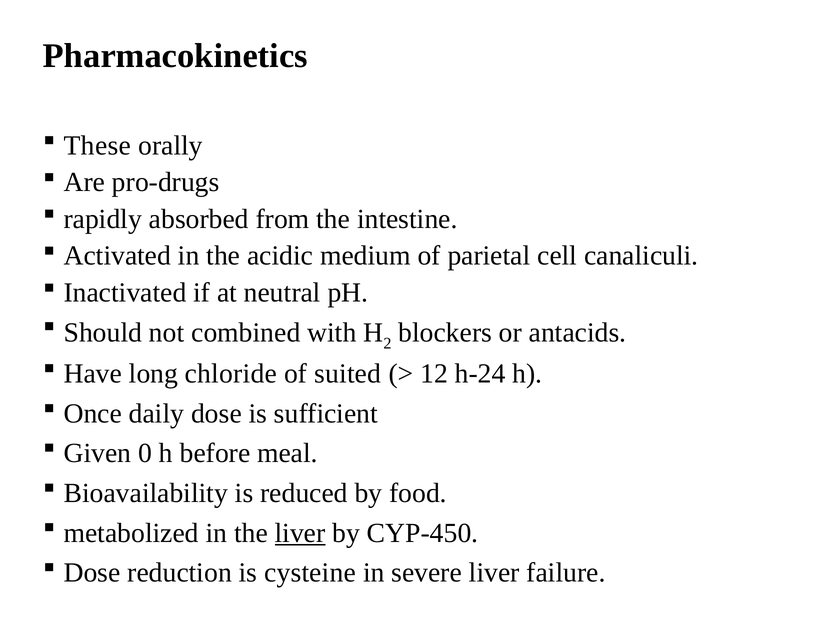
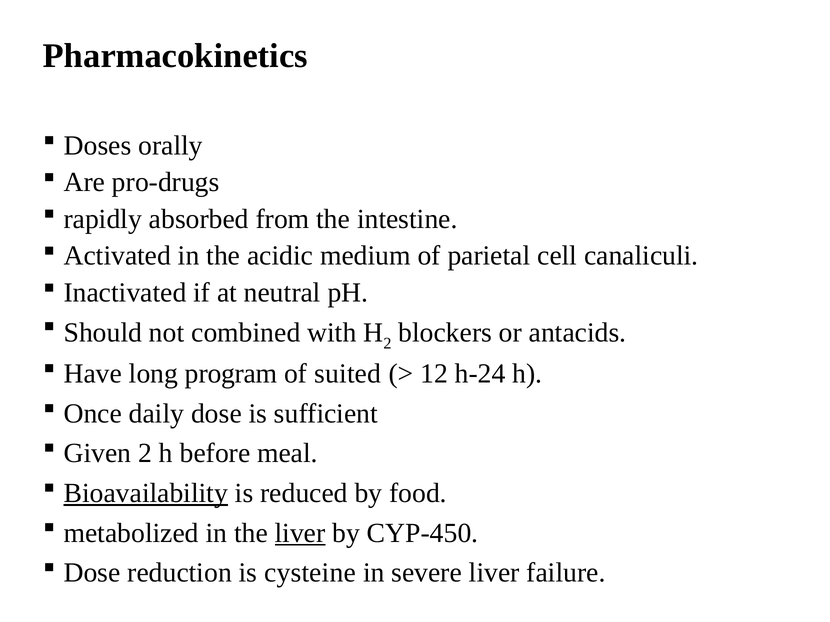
These: These -> Doses
chloride: chloride -> program
Given 0: 0 -> 2
Bioavailability underline: none -> present
